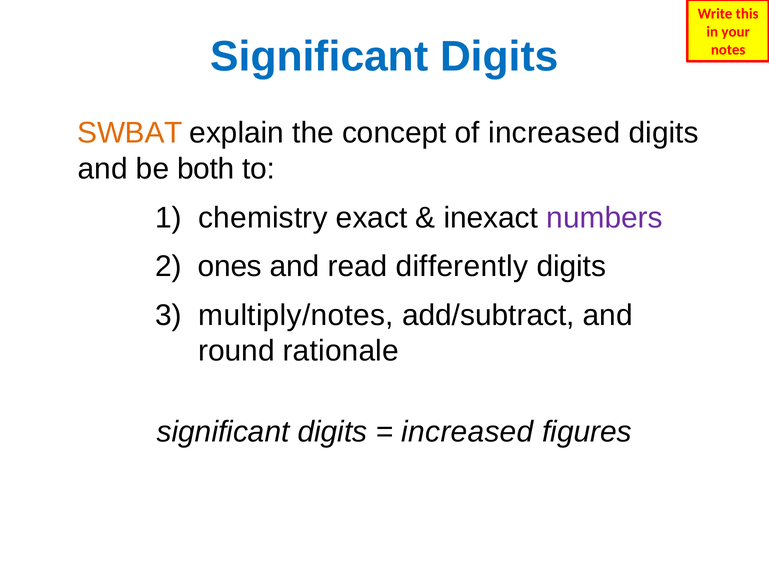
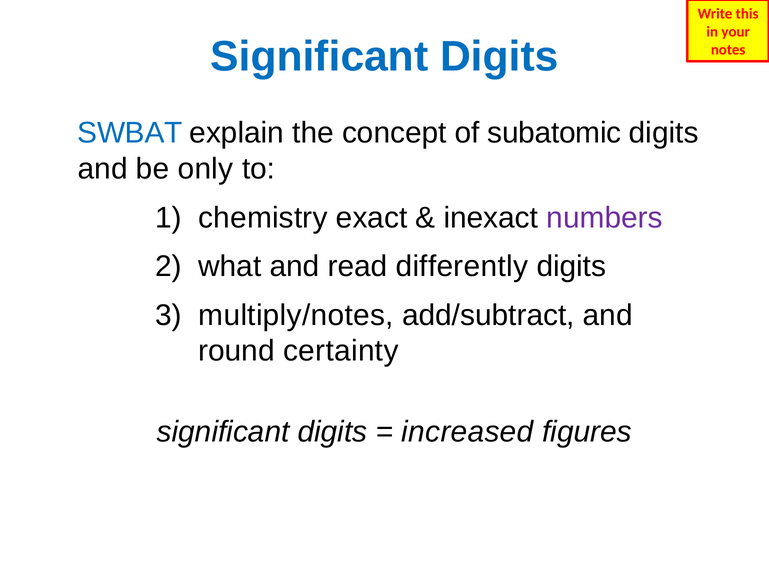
SWBAT colour: orange -> blue
of increased: increased -> subatomic
both: both -> only
ones: ones -> what
rationale: rationale -> certainty
